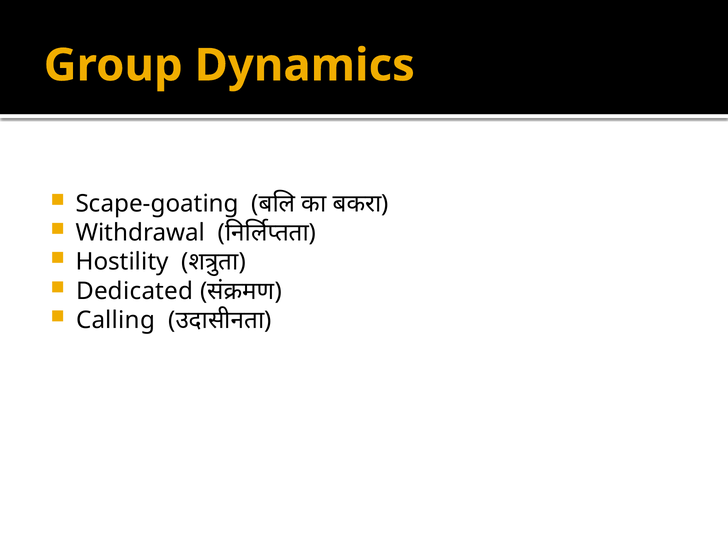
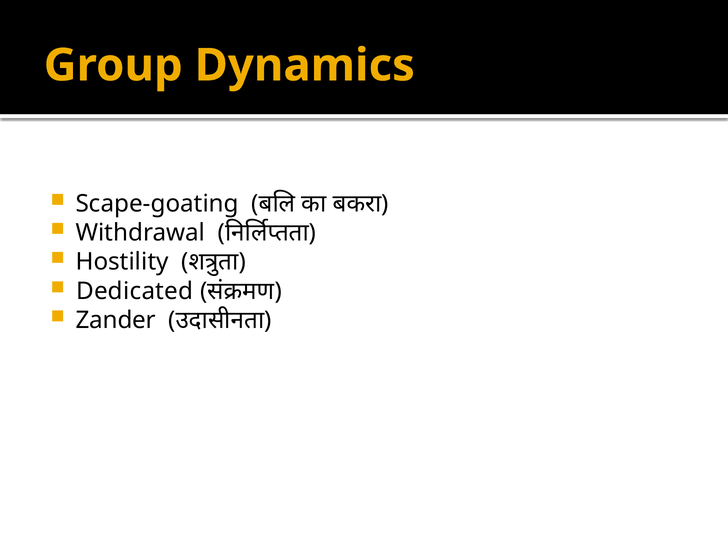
Calling: Calling -> Zander
